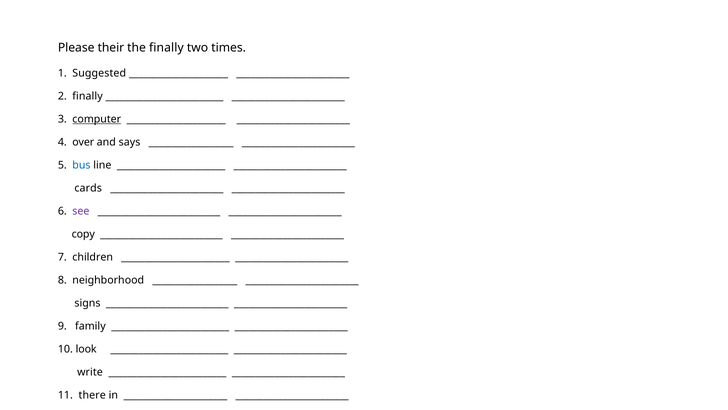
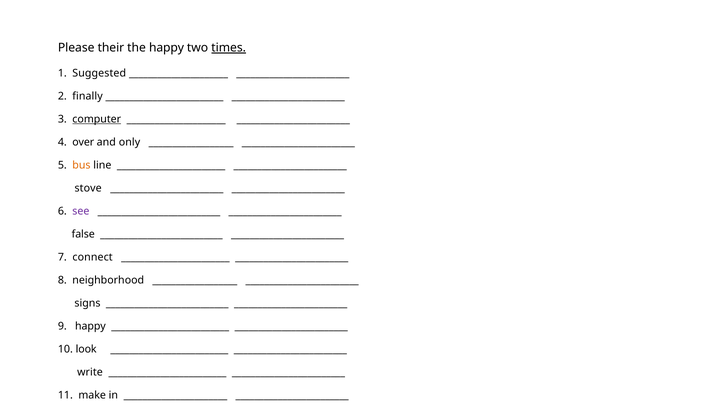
the finally: finally -> happy
times underline: none -> present
says: says -> only
bus colour: blue -> orange
cards: cards -> stove
copy: copy -> false
children: children -> connect
9 family: family -> happy
there: there -> make
